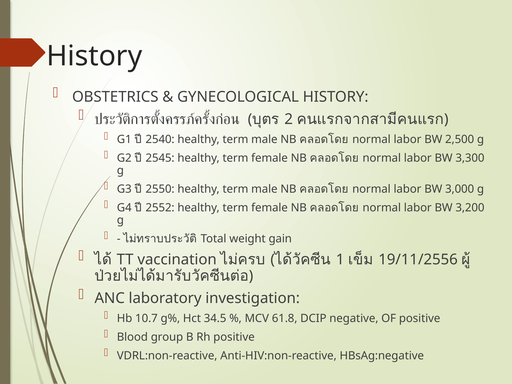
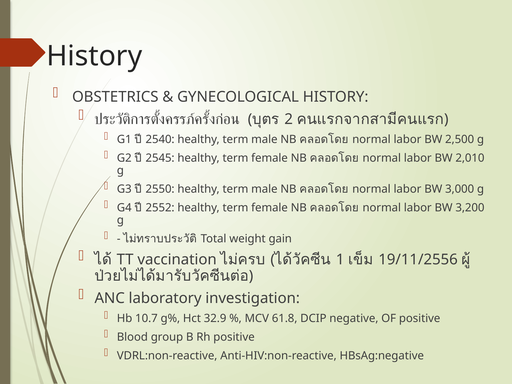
3,300: 3,300 -> 2,010
34.5: 34.5 -> 32.9
